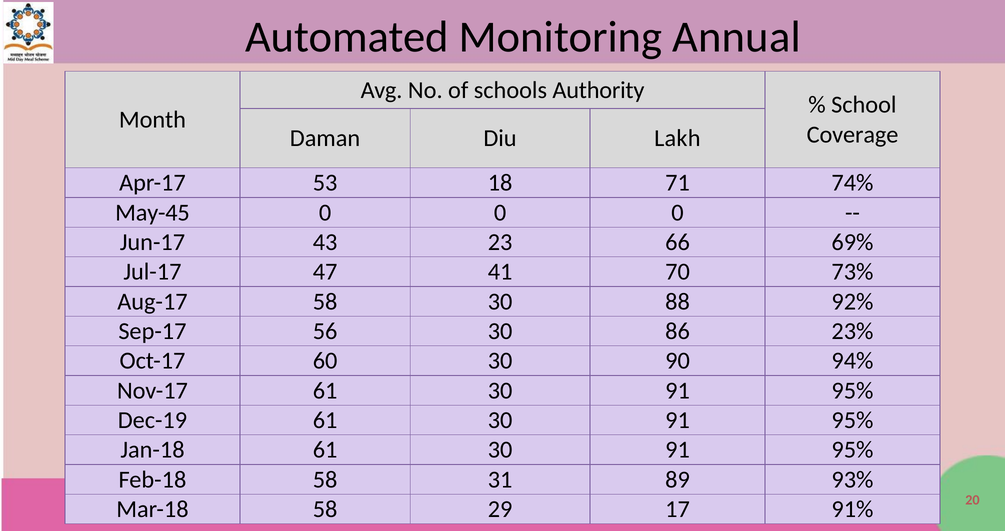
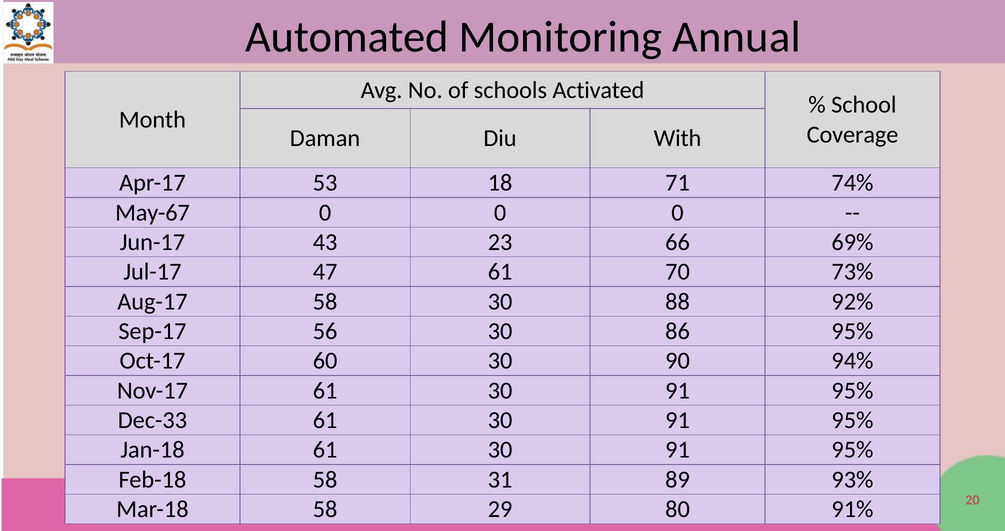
Authority: Authority -> Activated
Lakh: Lakh -> With
May-45: May-45 -> May-67
47 41: 41 -> 61
86 23%: 23% -> 95%
Dec-19: Dec-19 -> Dec-33
17: 17 -> 80
